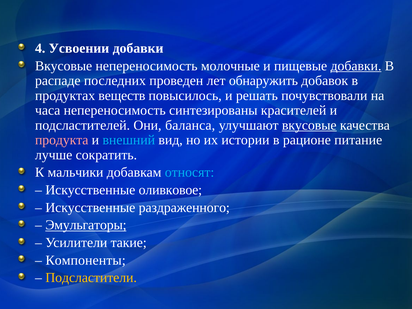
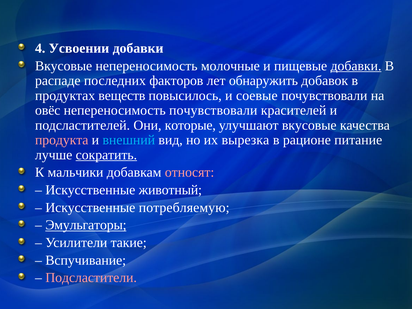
проведен: проведен -> факторов
решать: решать -> соевые
часа: часа -> овёс
непереносимость синтезированы: синтезированы -> почувствовали
баланса: баланса -> которые
вкусовые at (309, 125) underline: present -> none
истории: истории -> вырезка
сократить underline: none -> present
относят colour: light blue -> pink
оливковое: оливковое -> животный
раздраженного: раздраженного -> потребляемую
Компоненты: Компоненты -> Вспучивание
Подсластители colour: yellow -> pink
